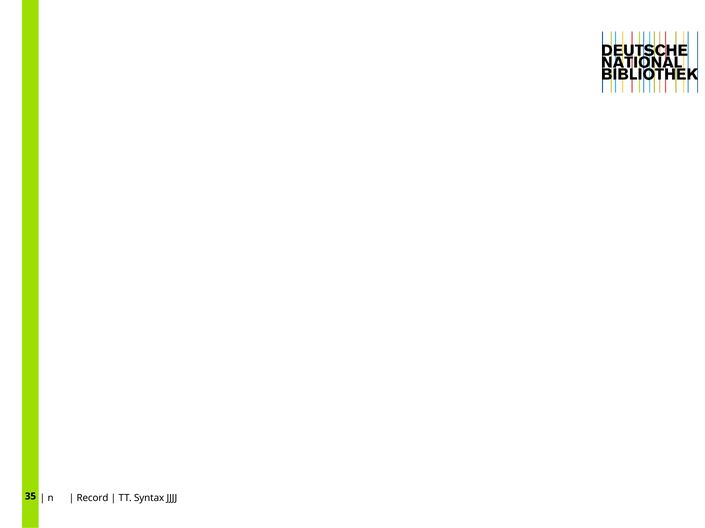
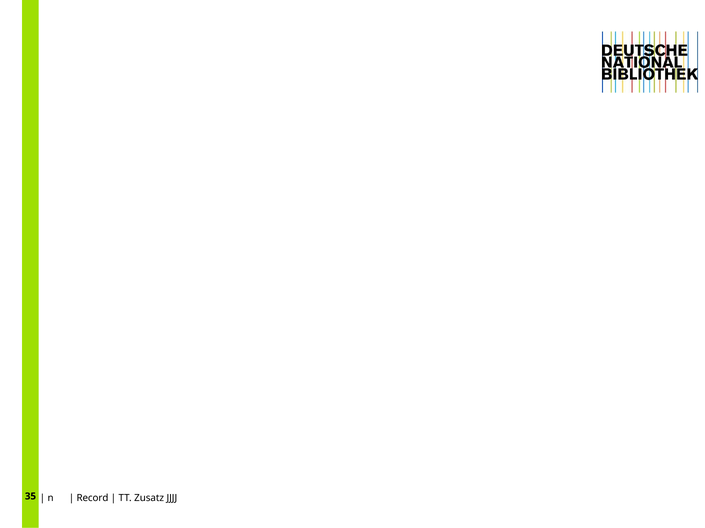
Syntax: Syntax -> Zusatz
